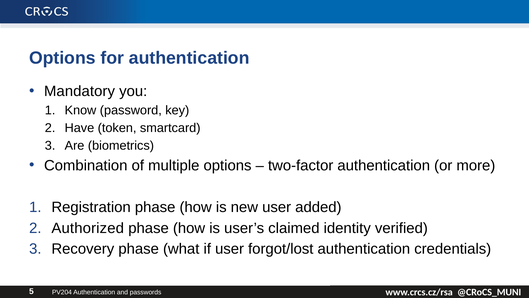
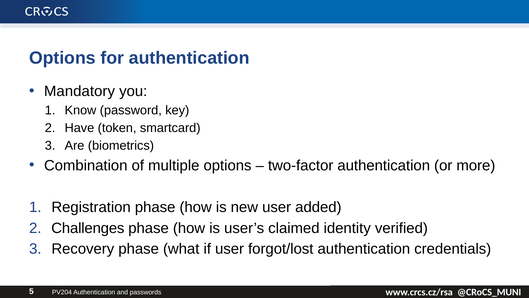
Authorized: Authorized -> Challenges
